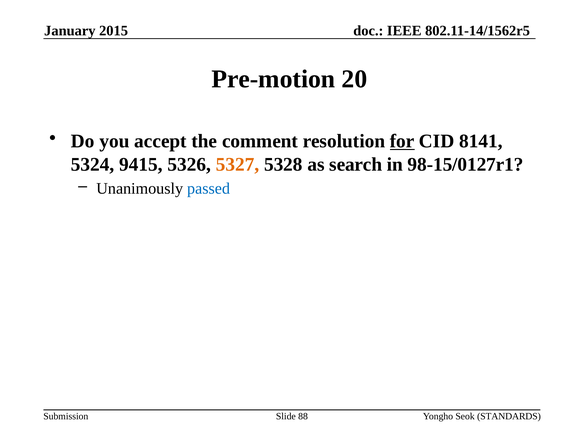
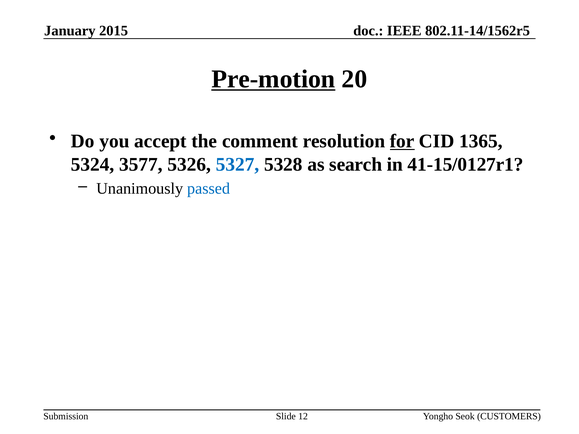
Pre-motion underline: none -> present
8141: 8141 -> 1365
9415: 9415 -> 3577
5327 colour: orange -> blue
98-15/0127r1: 98-15/0127r1 -> 41-15/0127r1
88: 88 -> 12
STANDARDS: STANDARDS -> CUSTOMERS
